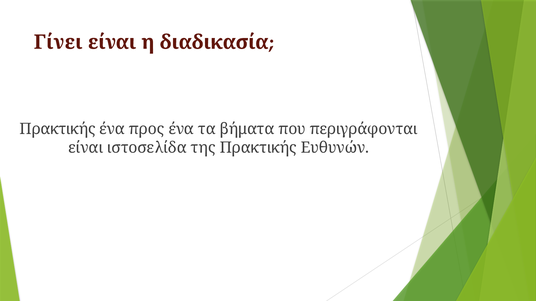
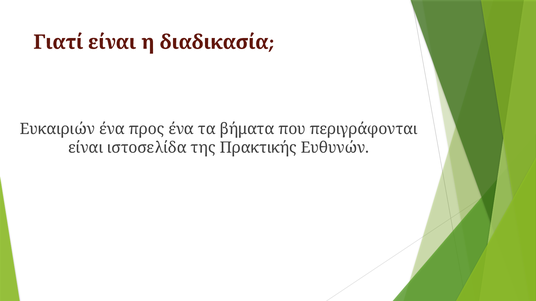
Γίνει: Γίνει -> Γιατί
Πρακτικής at (58, 129): Πρακτικής -> Ευκαιριών
